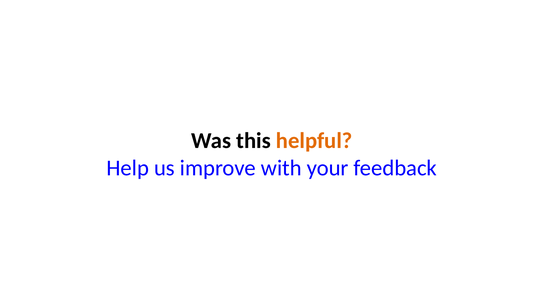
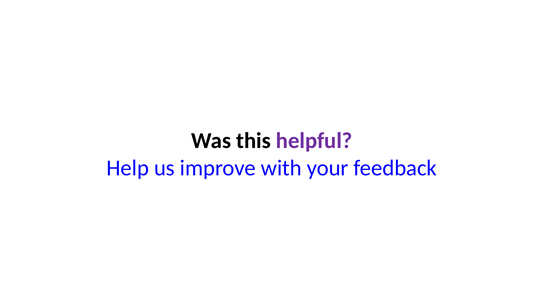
helpful colour: orange -> purple
